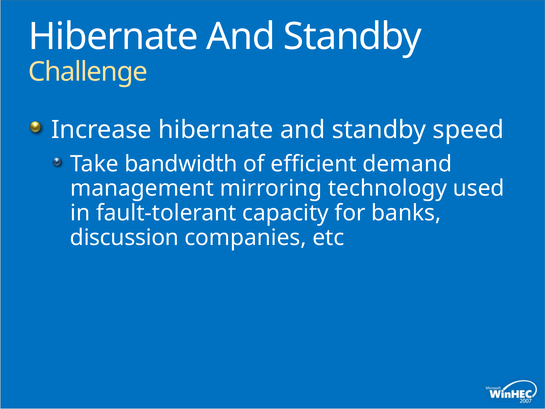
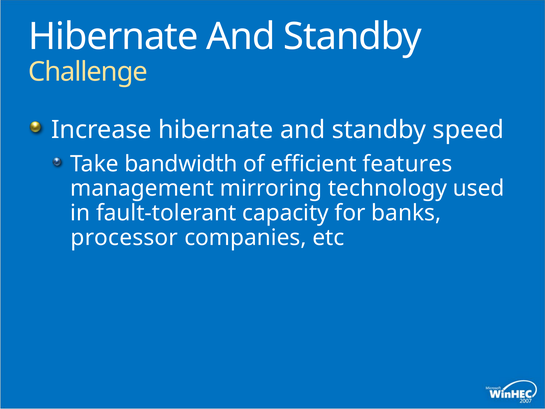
demand: demand -> features
discussion: discussion -> processor
